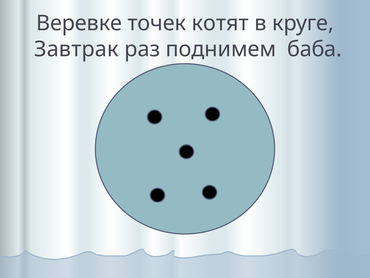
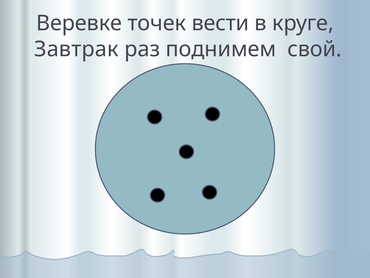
котят: котят -> вести
баба: баба -> свой
